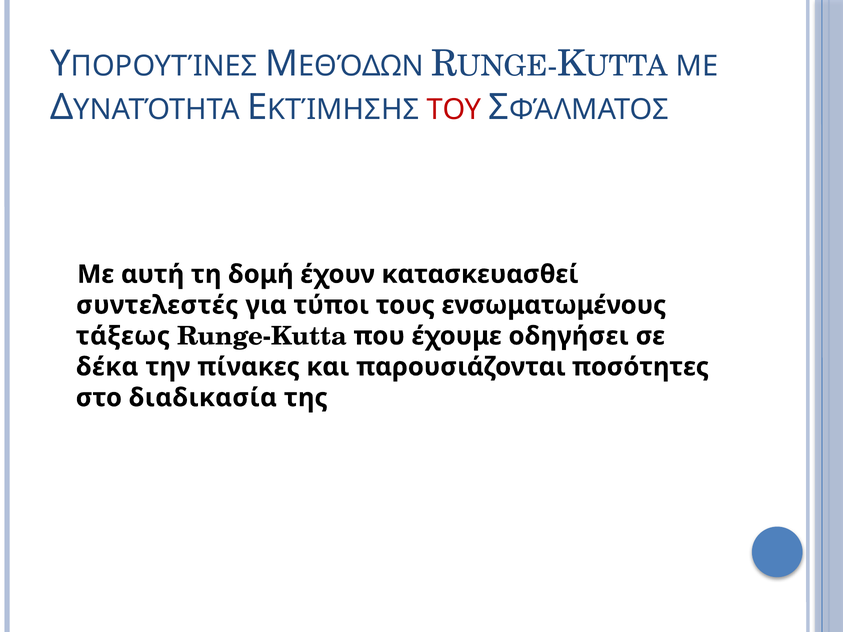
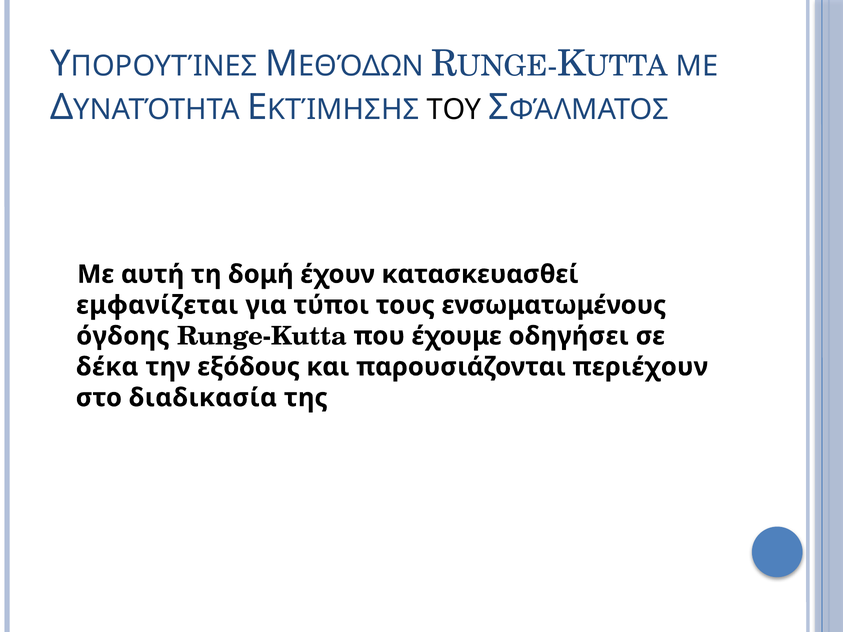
ΤΟΥ colour: red -> black
συντελεστές: συντελεστές -> εμφανίζεται
τάξεως: τάξεως -> όγδοης
πίνακες: πίνακες -> εξόδους
ποσότητες: ποσότητες -> περιέχουν
